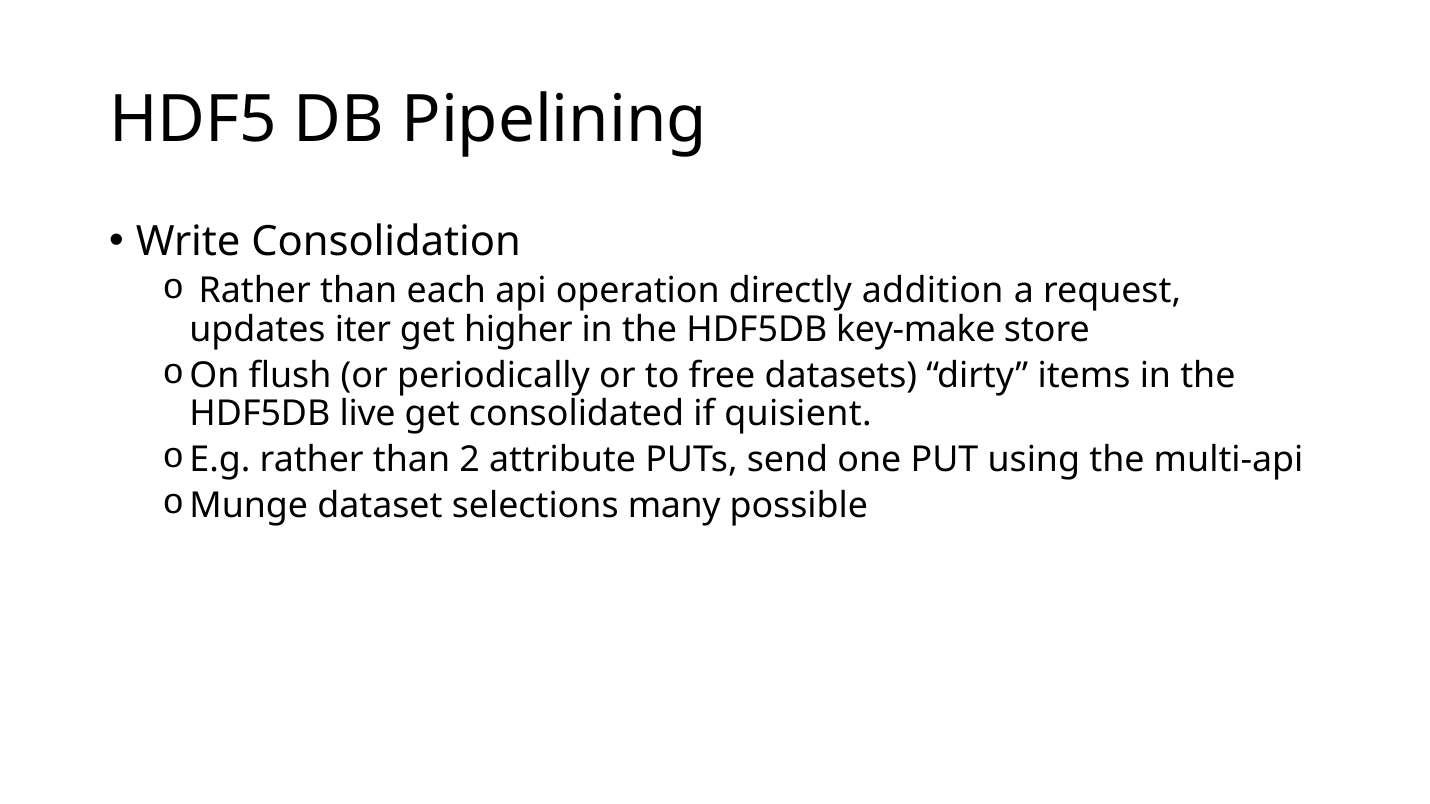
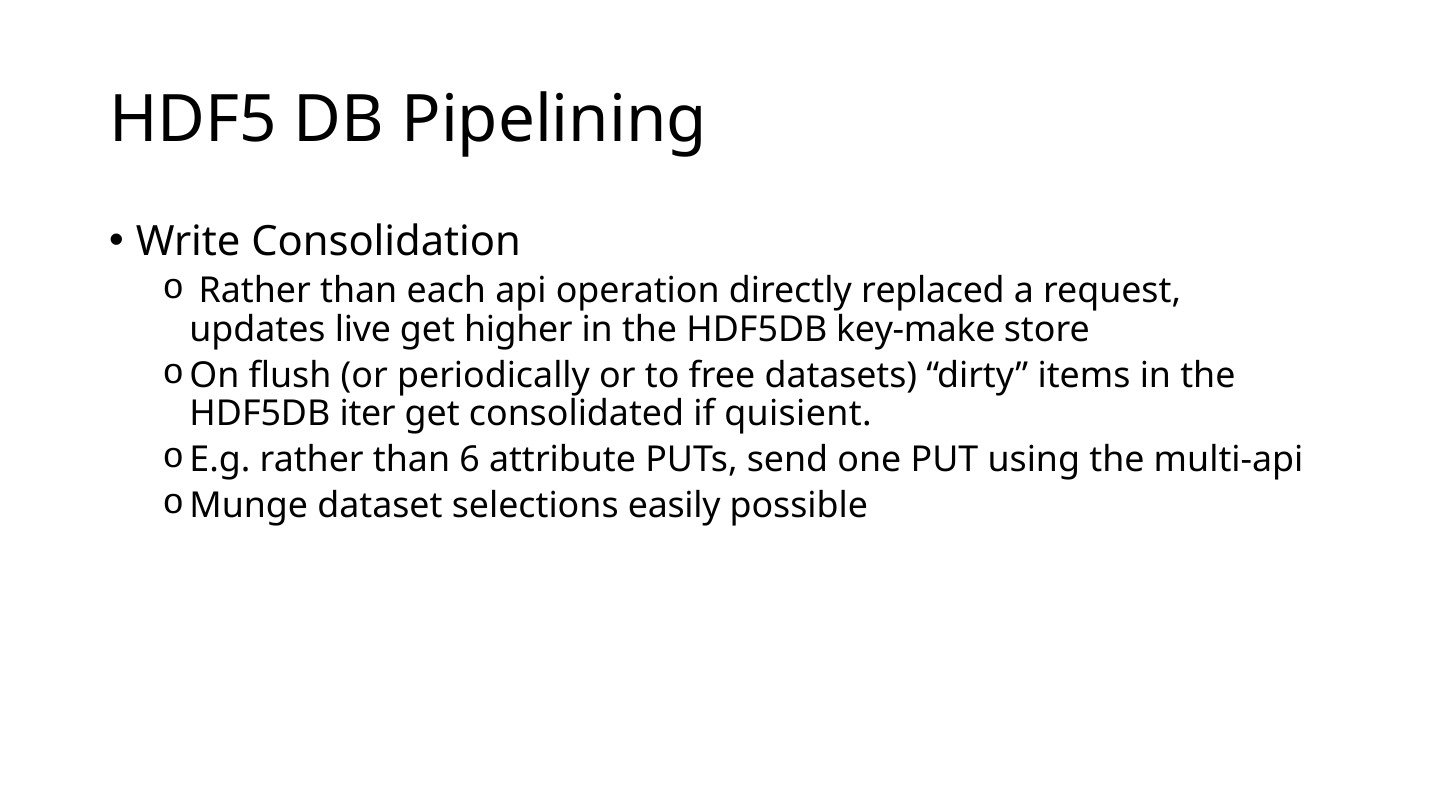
addition: addition -> replaced
iter: iter -> live
live: live -> iter
2: 2 -> 6
many: many -> easily
